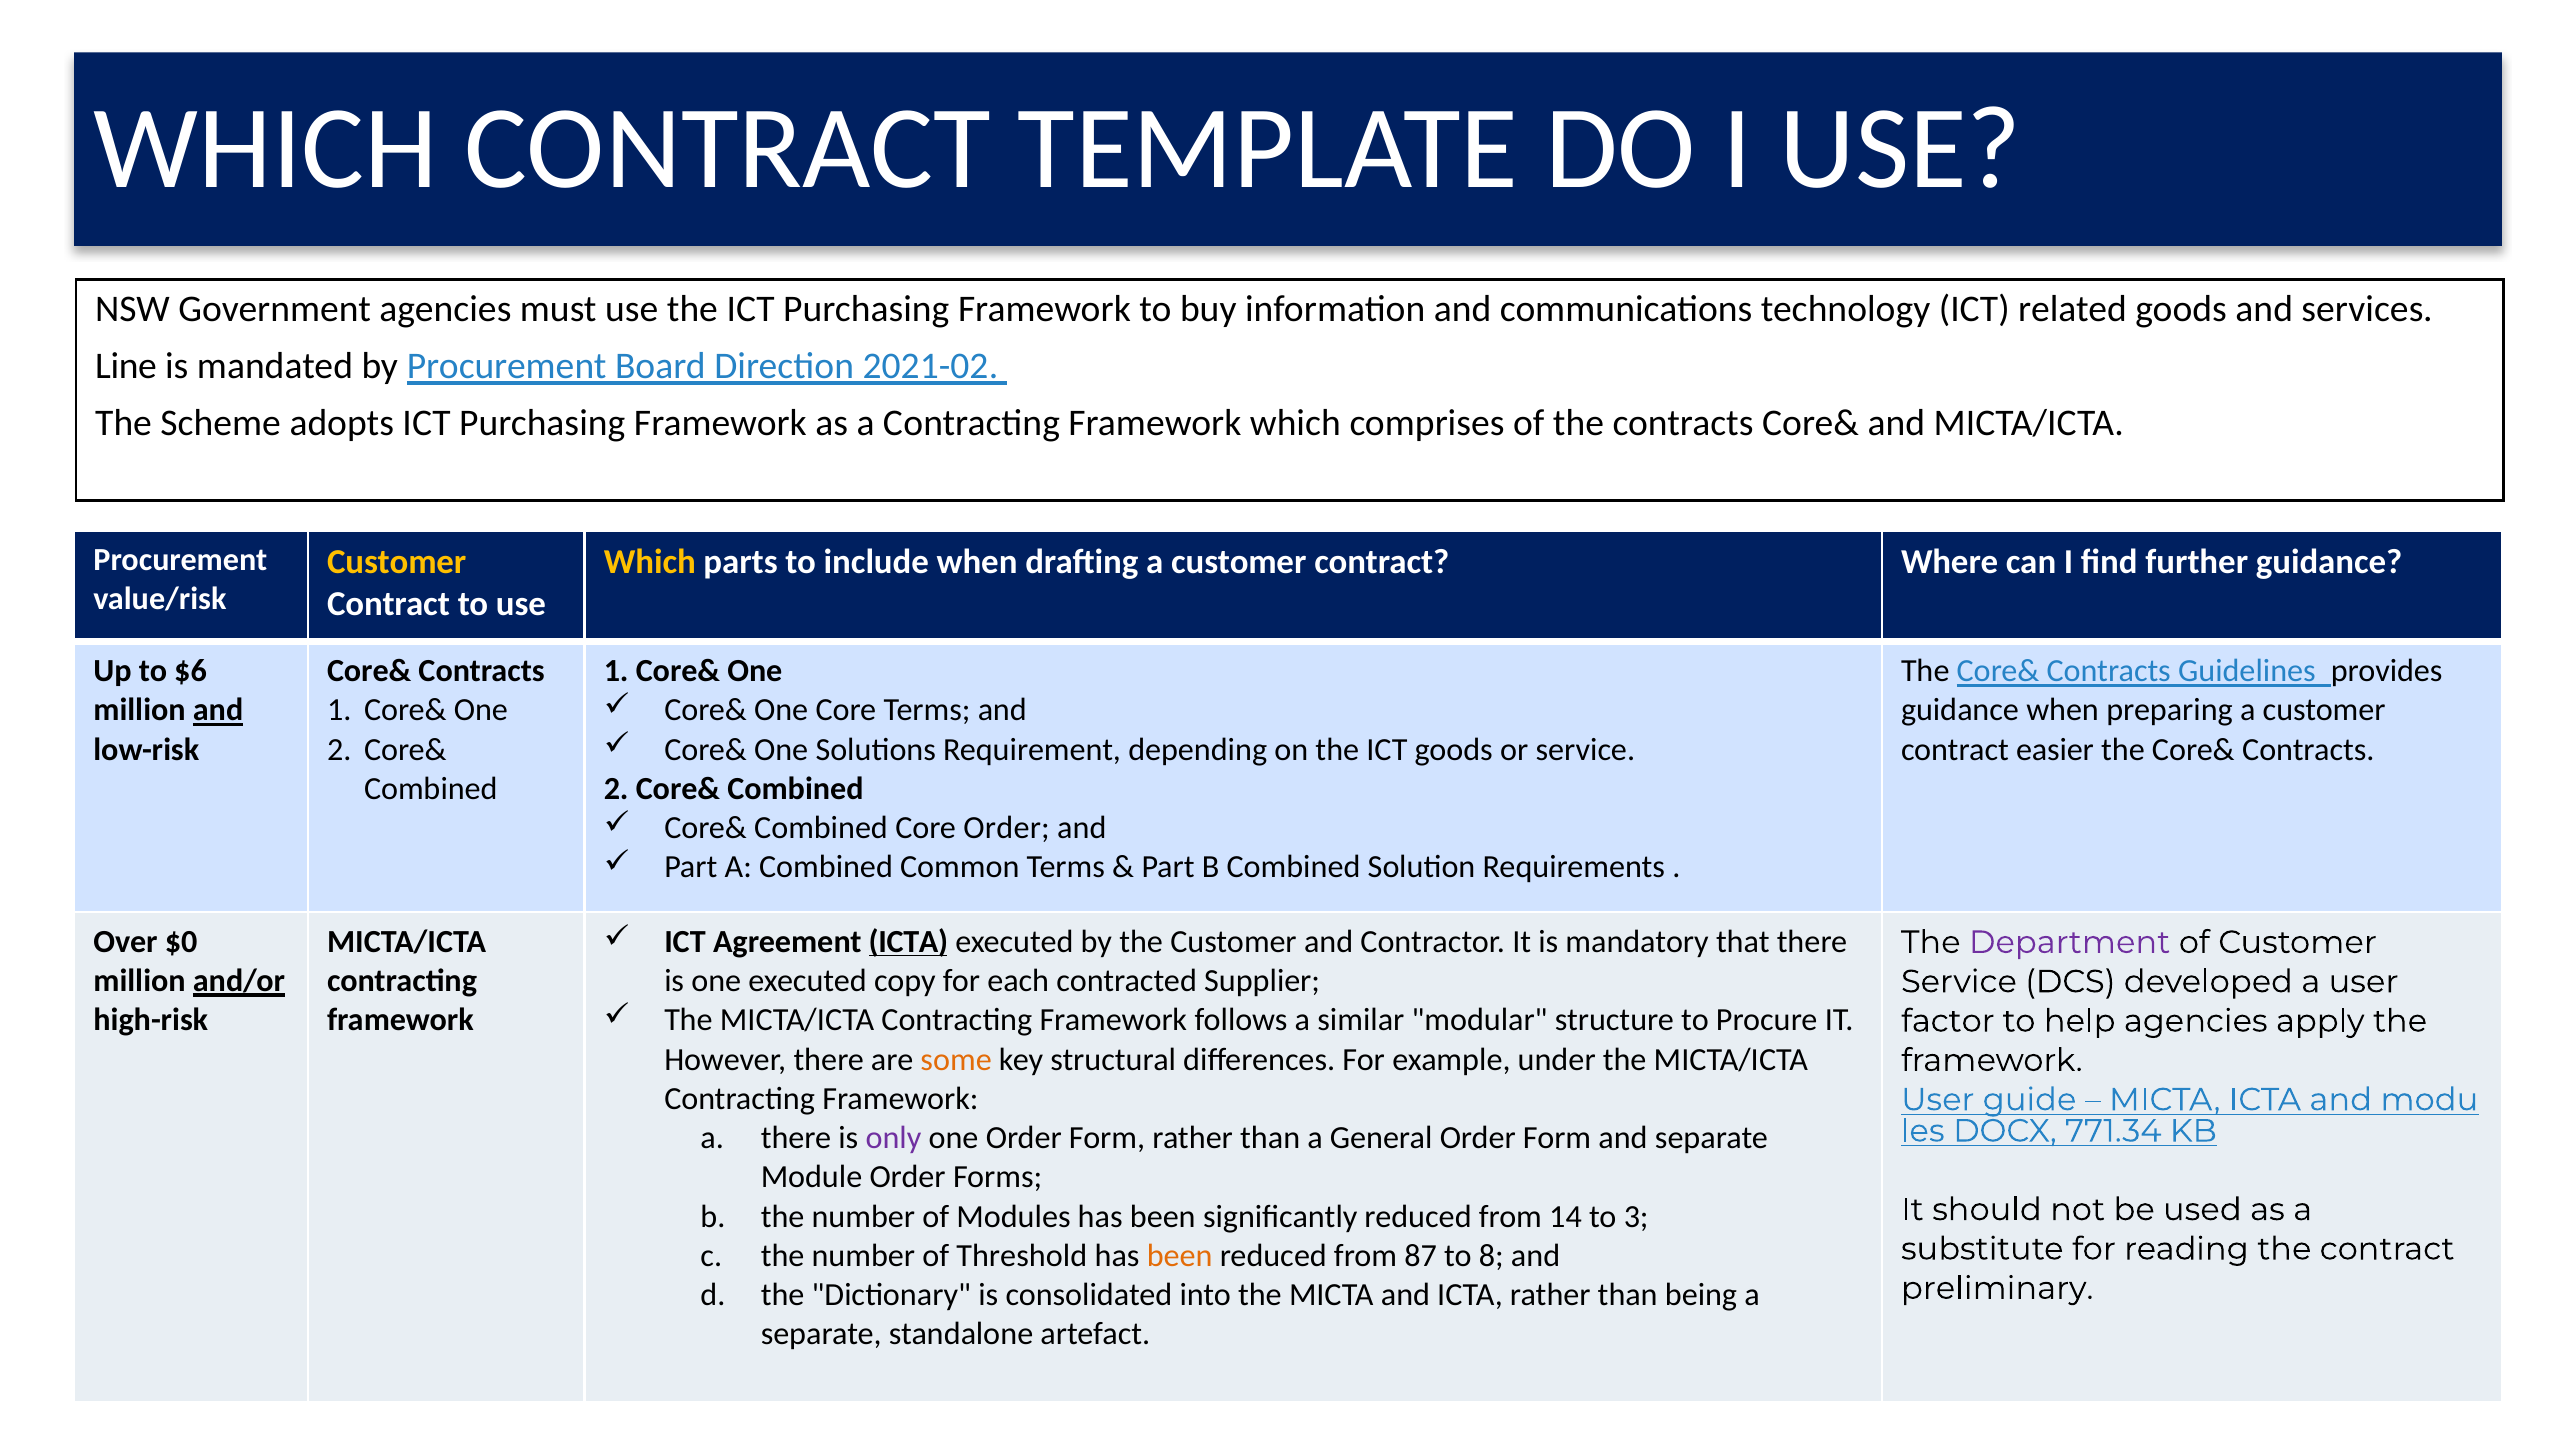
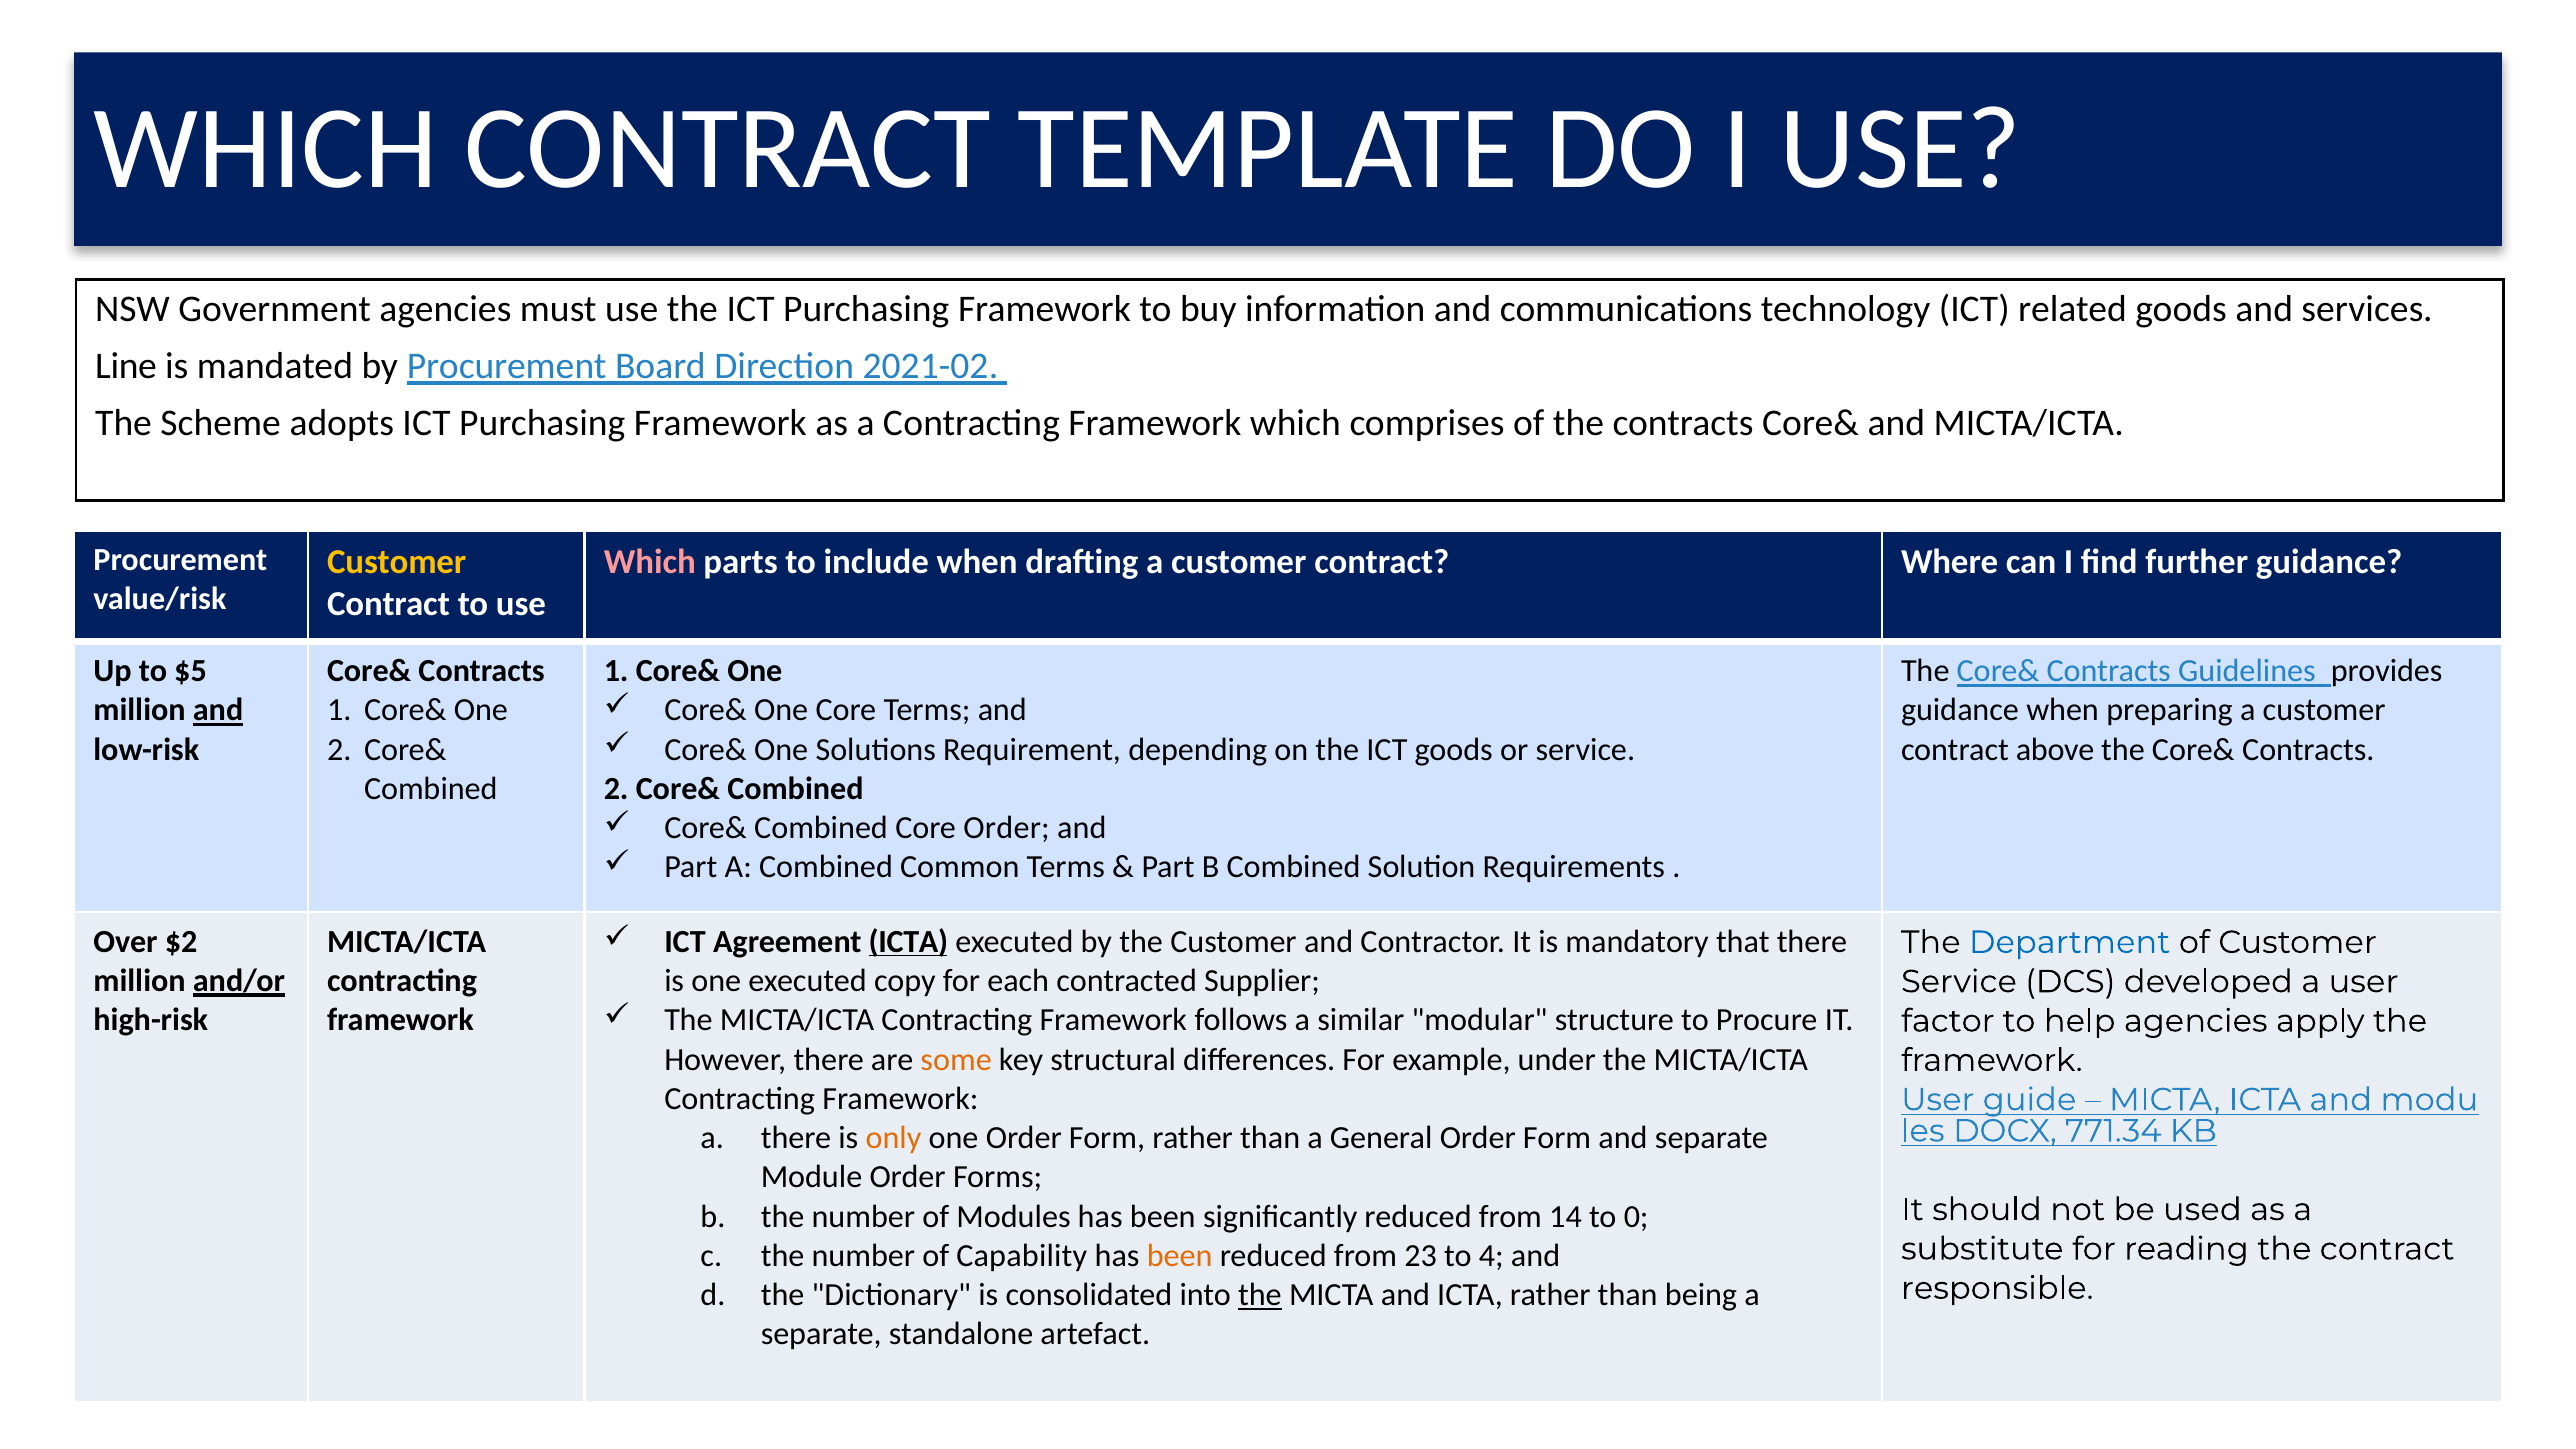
Which at (650, 562) colour: yellow -> pink
$6: $6 -> $5
easier: easier -> above
$0: $0 -> $2
Department colour: purple -> blue
only colour: purple -> orange
3: 3 -> 0
Threshold: Threshold -> Capability
87: 87 -> 23
8: 8 -> 4
preliminary: preliminary -> responsible
the at (1260, 1295) underline: none -> present
